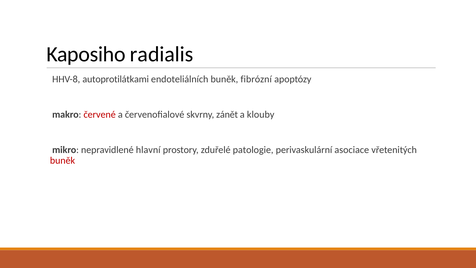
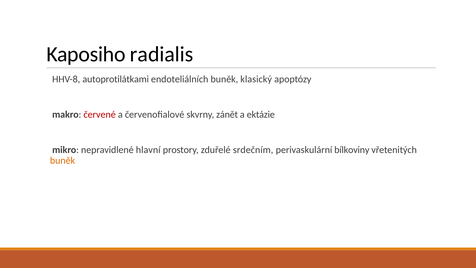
fibrózní: fibrózní -> klasický
klouby: klouby -> ektázie
patologie: patologie -> srdečním
asociace: asociace -> bílkoviny
buněk at (63, 160) colour: red -> orange
